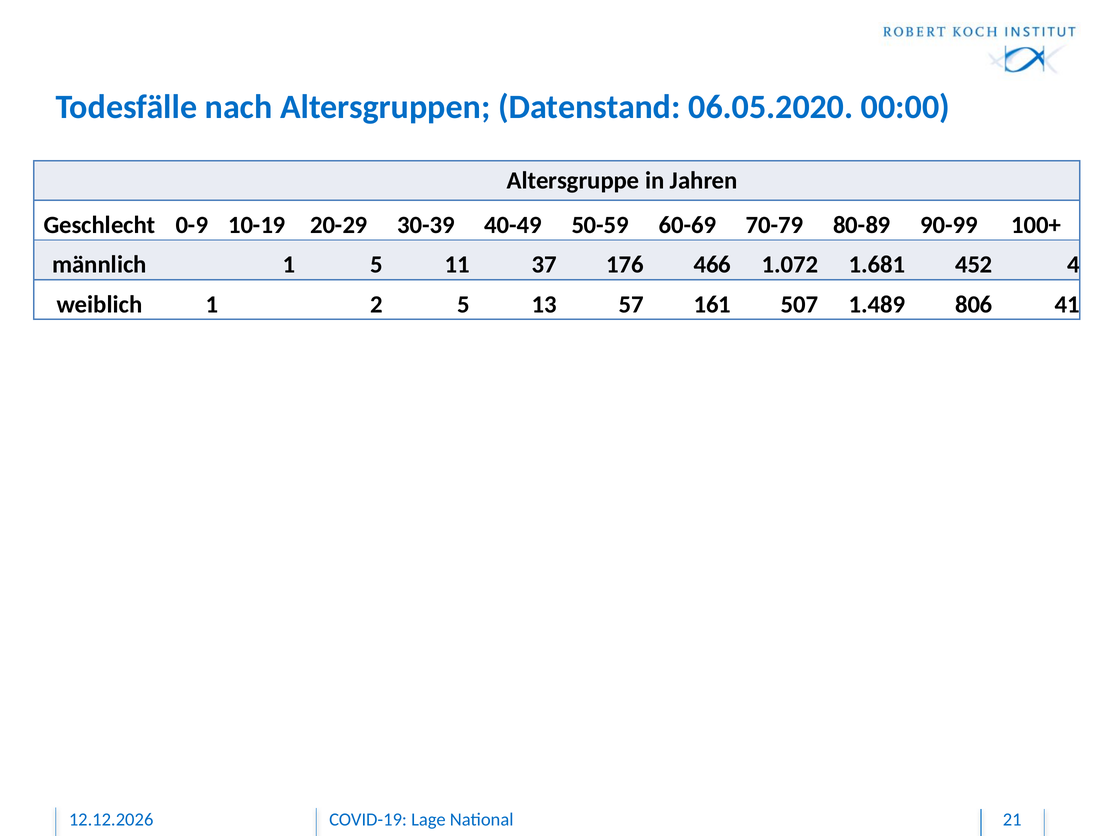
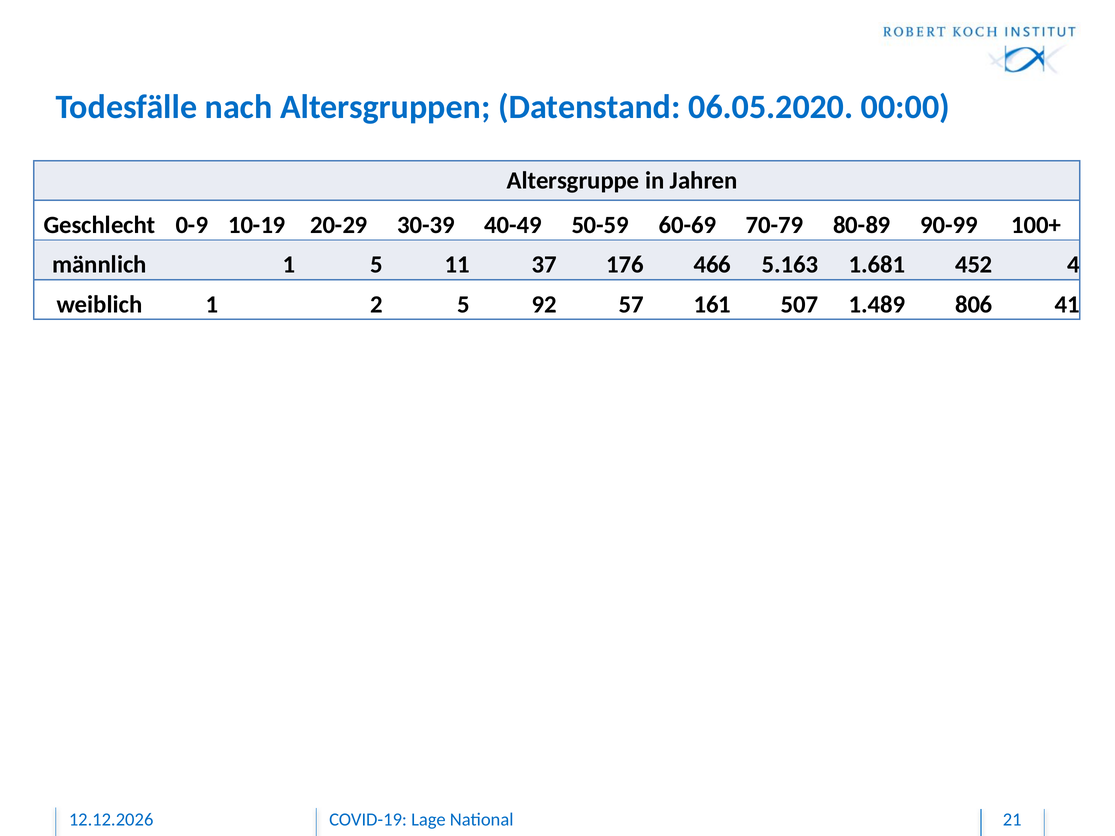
1.072: 1.072 -> 5.163
13: 13 -> 92
